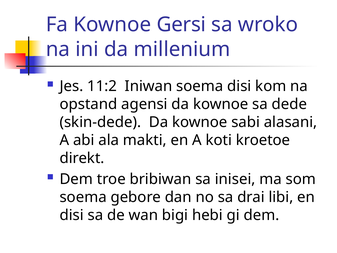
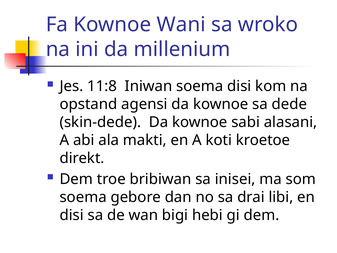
Gersi: Gersi -> Wani
11:2: 11:2 -> 11:8
